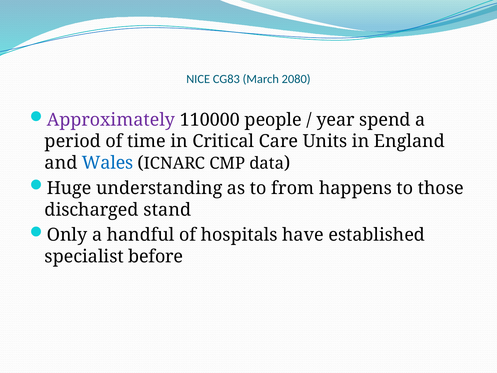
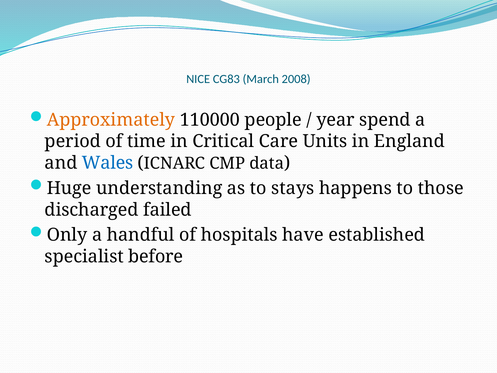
2080: 2080 -> 2008
Approximately colour: purple -> orange
from: from -> stays
stand: stand -> failed
